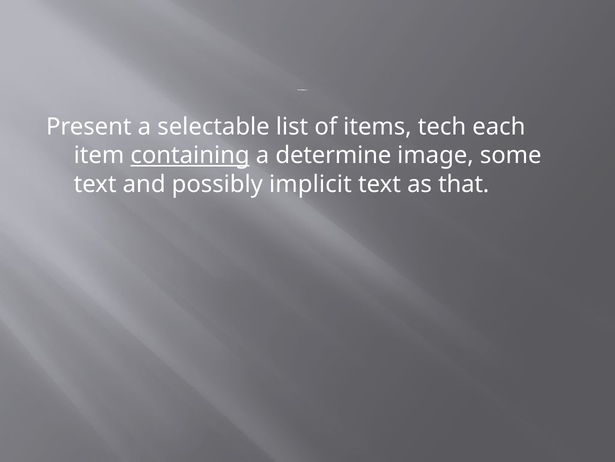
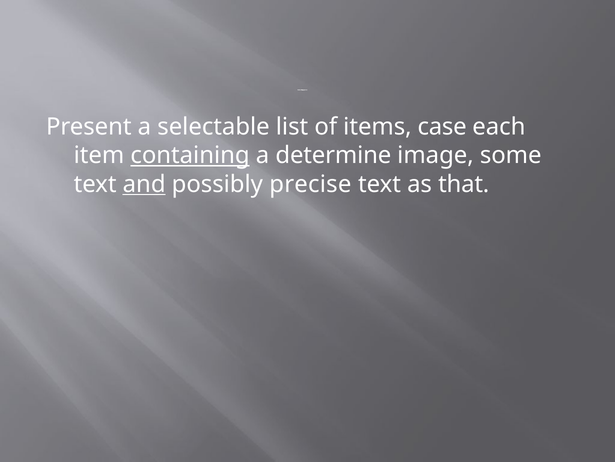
tech: tech -> case
and underline: none -> present
implicit: implicit -> precise
